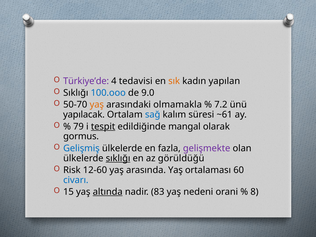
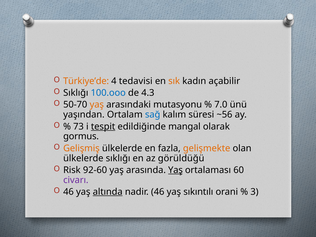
Türkiye’de colour: purple -> orange
yapılan: yapılan -> açabilir
9.0: 9.0 -> 4.3
olmamakla: olmamakla -> mutasyonu
7.2: 7.2 -> 7.0
yapılacak: yapılacak -> yaşından
~61: ~61 -> ~56
79: 79 -> 73
Gelişmiş colour: blue -> orange
gelişmekte colour: purple -> orange
sıklığı at (118, 158) underline: present -> none
12-60: 12-60 -> 92-60
Yaş at (175, 170) underline: none -> present
civarı colour: blue -> purple
15 at (68, 192): 15 -> 46
nadir 83: 83 -> 46
nedeni: nedeni -> sıkıntılı
8: 8 -> 3
